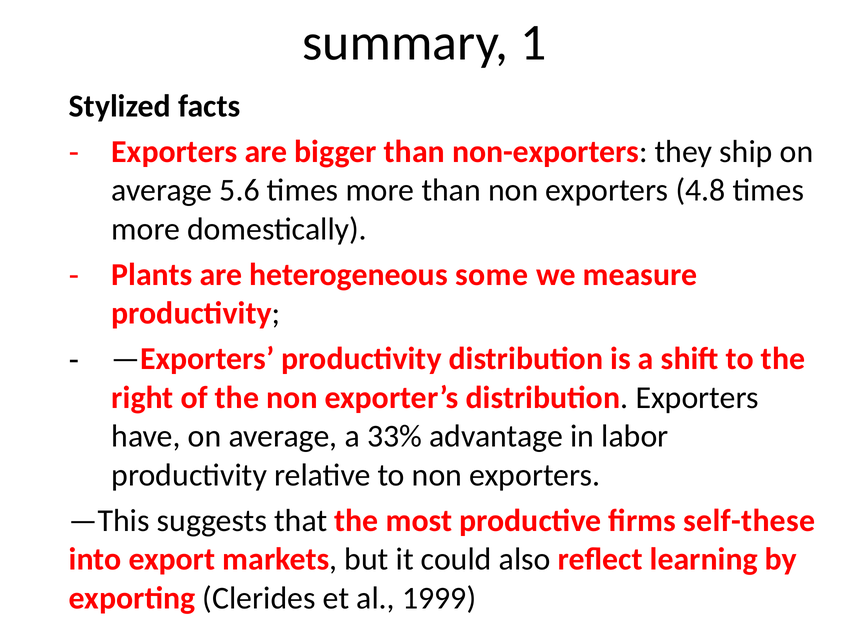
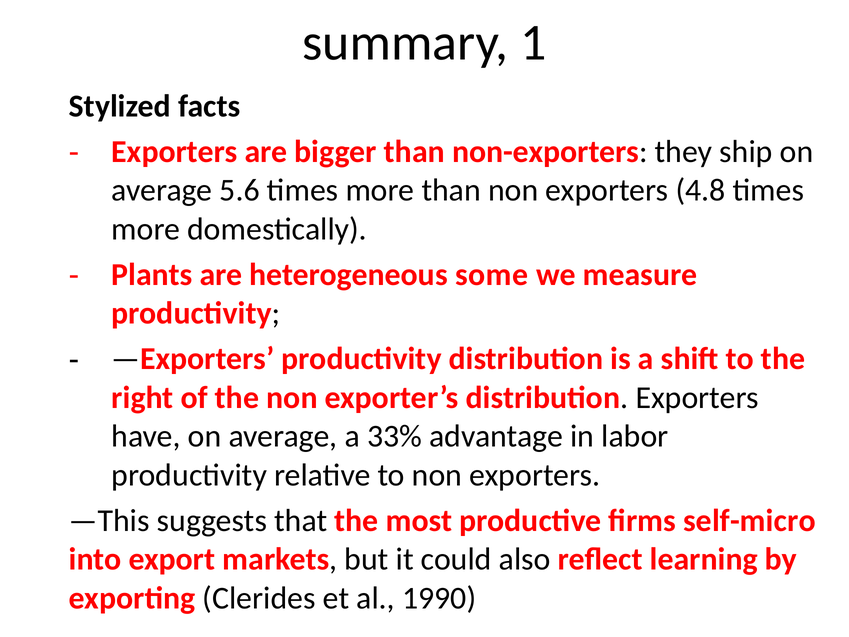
self-these: self-these -> self-micro
1999: 1999 -> 1990
